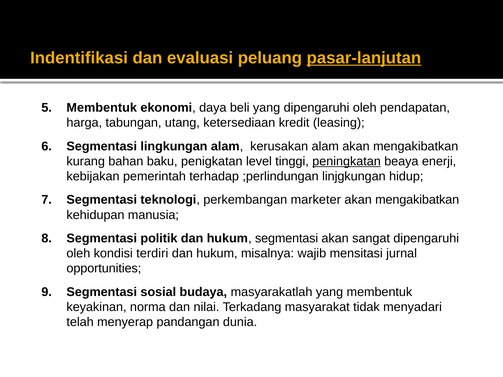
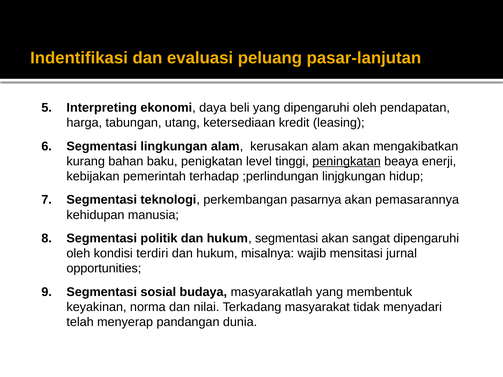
pasar-lanjutan underline: present -> none
Membentuk at (102, 108): Membentuk -> Interpreting
marketer: marketer -> pasarnya
mengakibatkan at (417, 200): mengakibatkan -> pemasarannya
